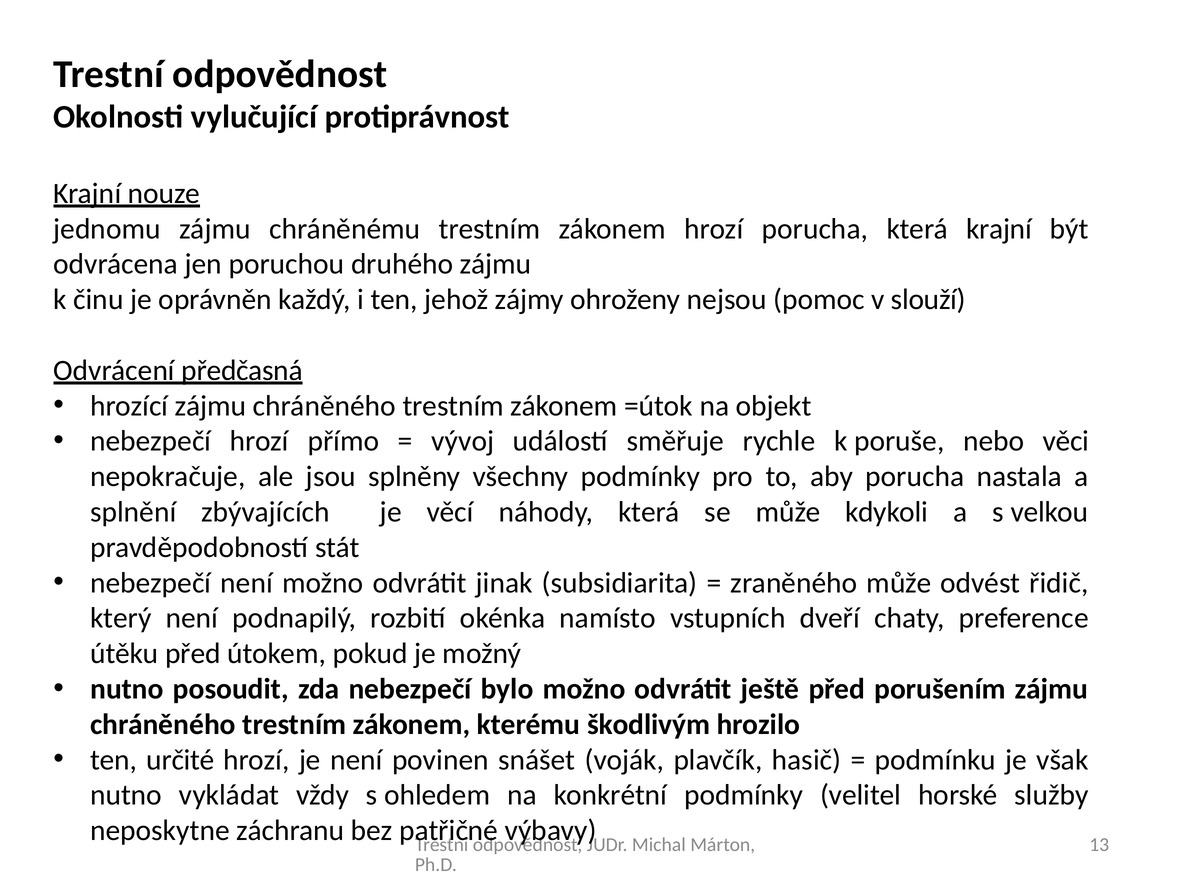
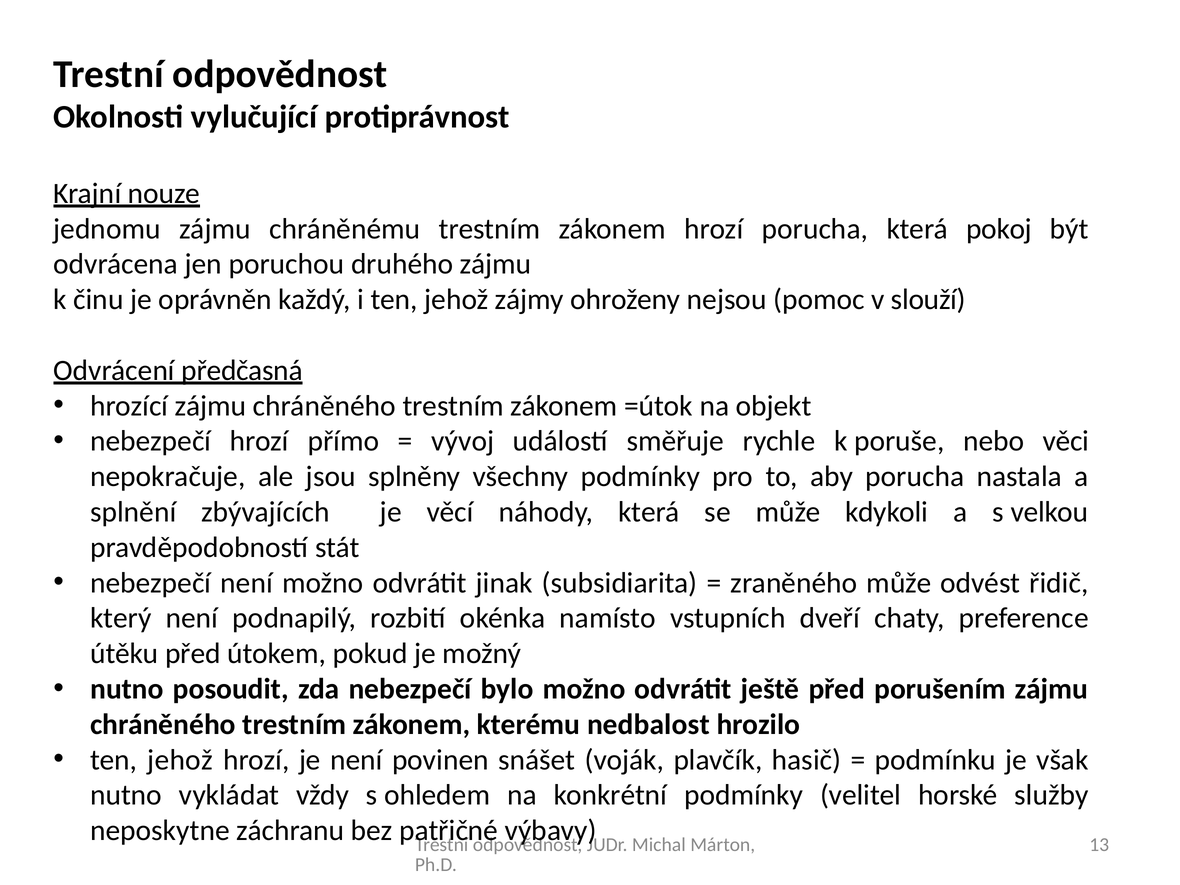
která krajní: krajní -> pokoj
škodlivým: škodlivým -> nedbalost
určité at (180, 760): určité -> jehož
